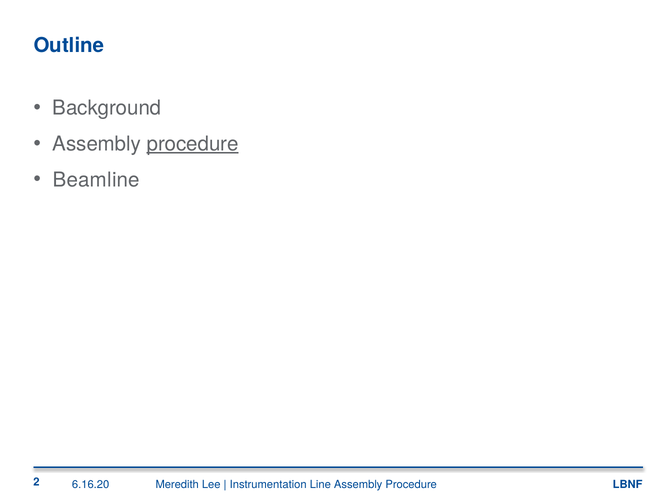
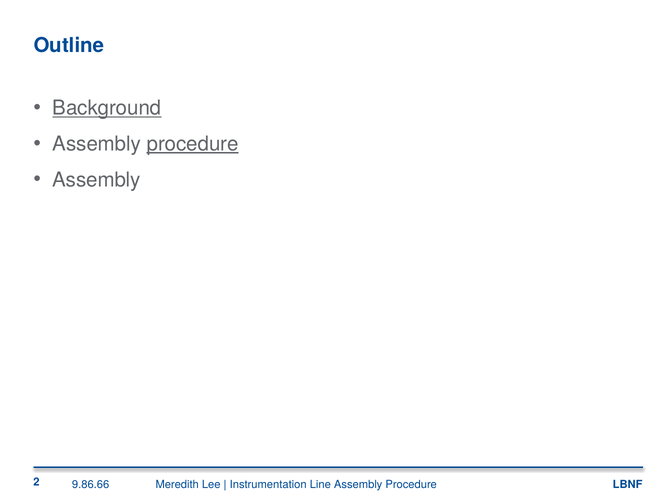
Background underline: none -> present
Beamline at (96, 180): Beamline -> Assembly
6.16.20: 6.16.20 -> 9.86.66
